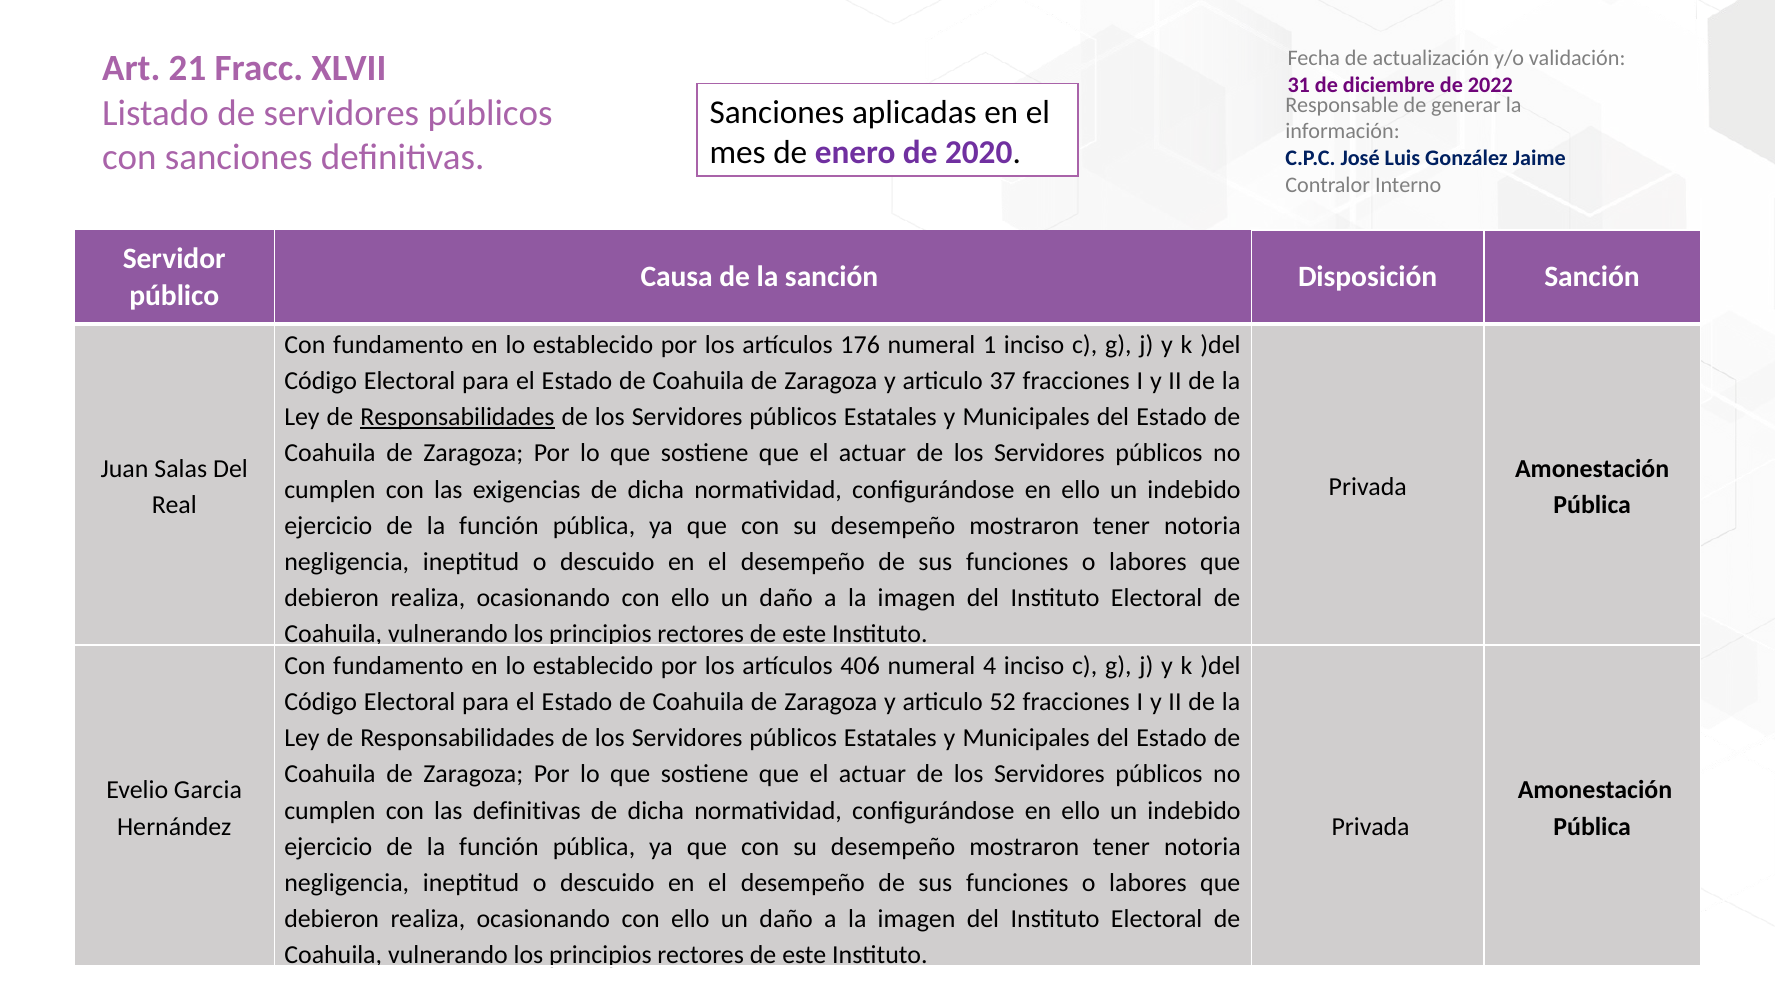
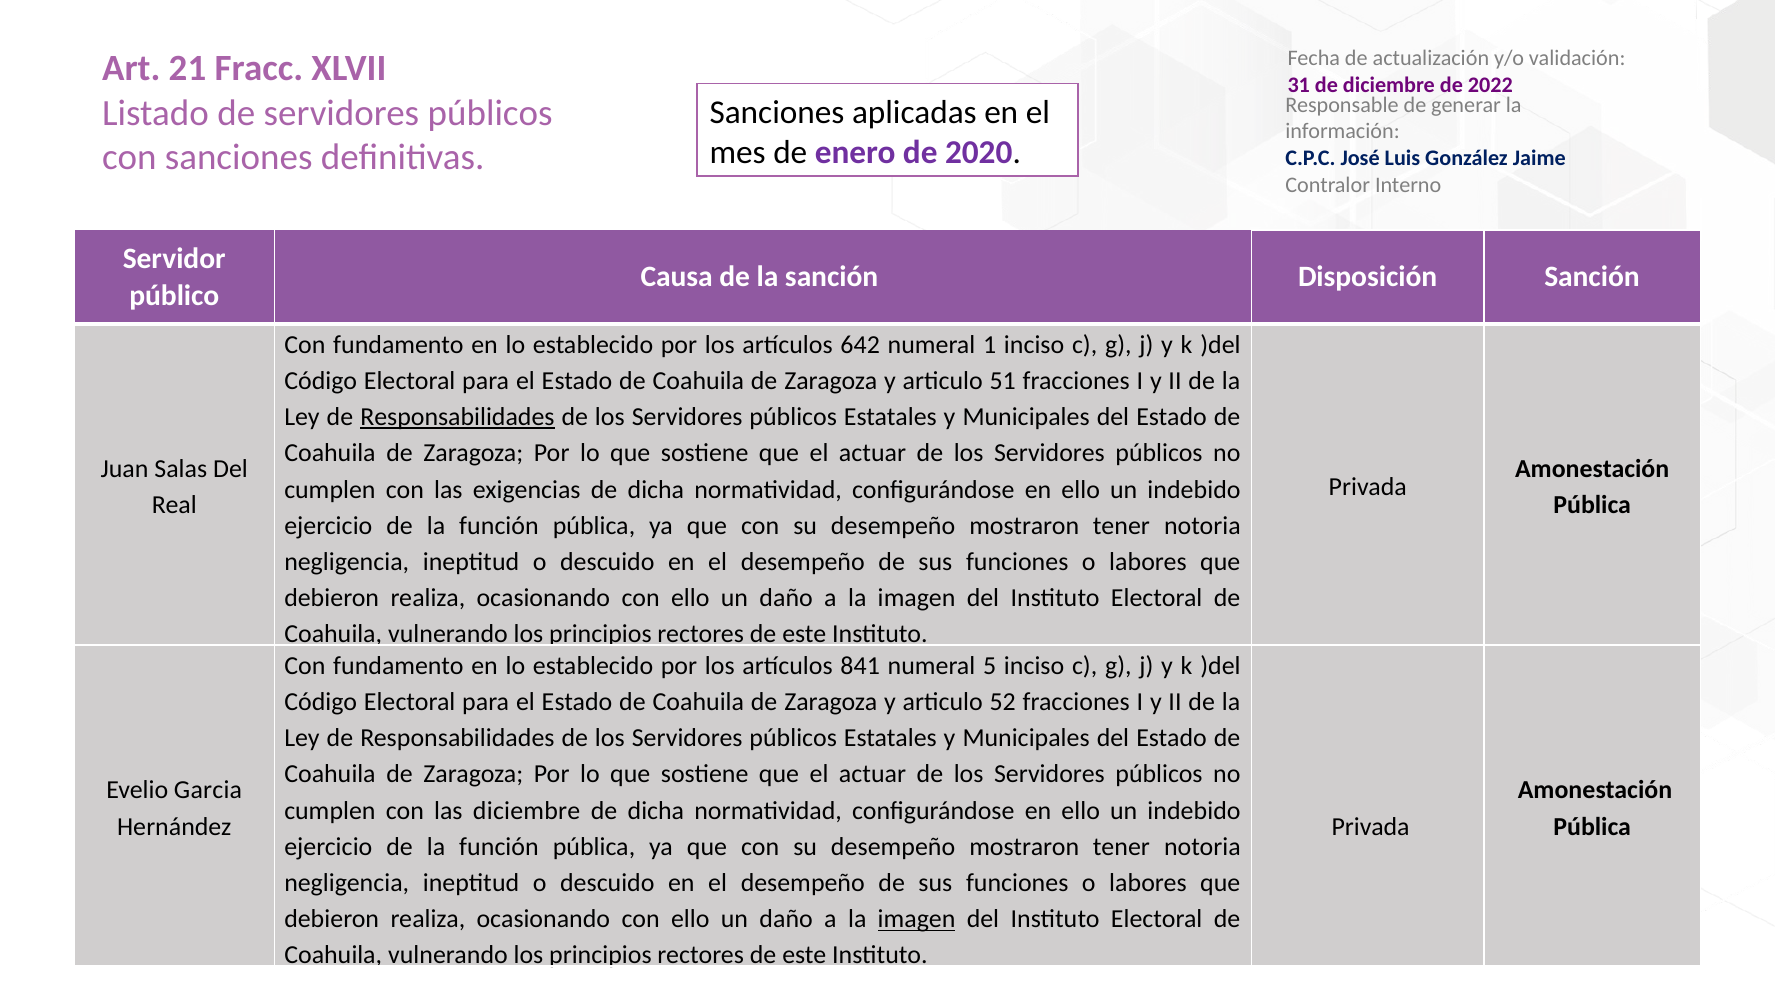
176: 176 -> 642
37: 37 -> 51
406: 406 -> 841
4: 4 -> 5
las definitivas: definitivas -> diciembre
imagen at (917, 920) underline: none -> present
